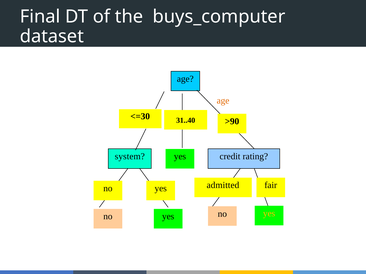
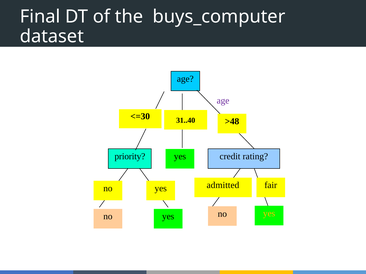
age at (223, 101) colour: orange -> purple
>90: >90 -> >48
system: system -> priority
